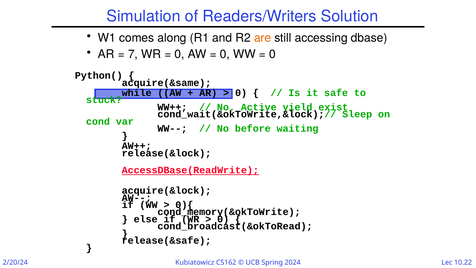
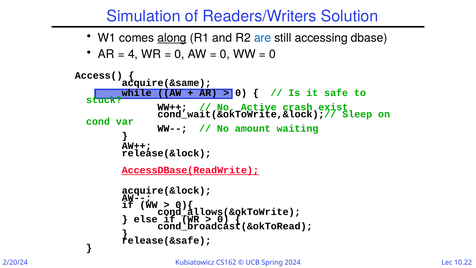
along underline: none -> present
are colour: orange -> blue
7: 7 -> 4
Python(: Python( -> Access(
yield: yield -> crash
before: before -> amount
cond_memory(&okToWrite: cond_memory(&okToWrite -> cond_allows(&okToWrite
